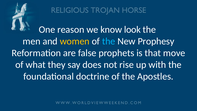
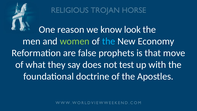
women colour: yellow -> light green
Prophesy: Prophesy -> Economy
rise: rise -> test
